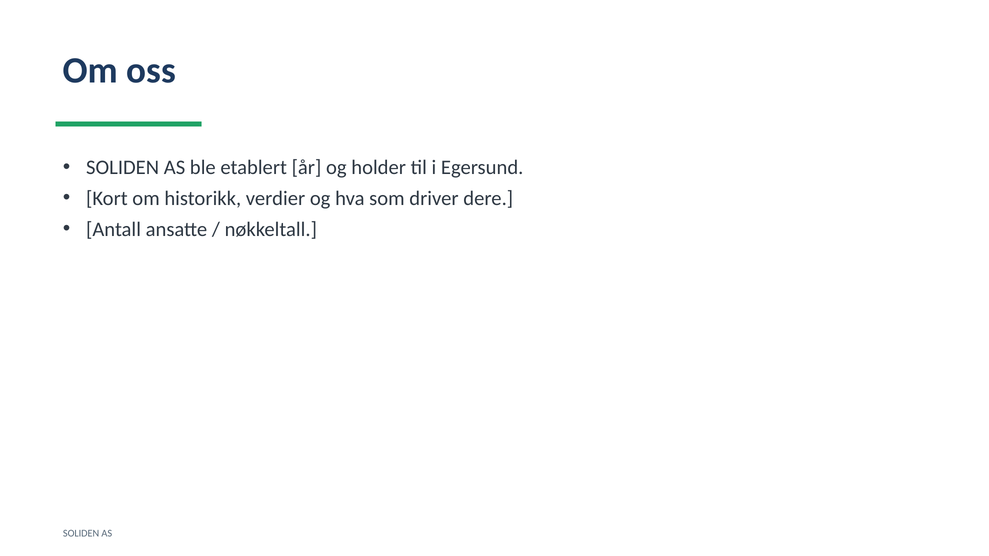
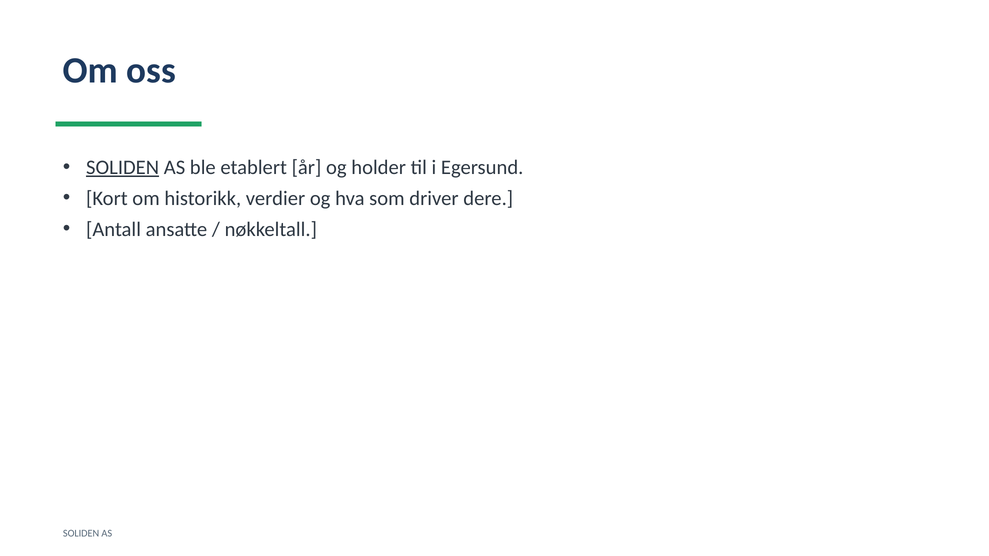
SOLIDEN at (123, 168) underline: none -> present
